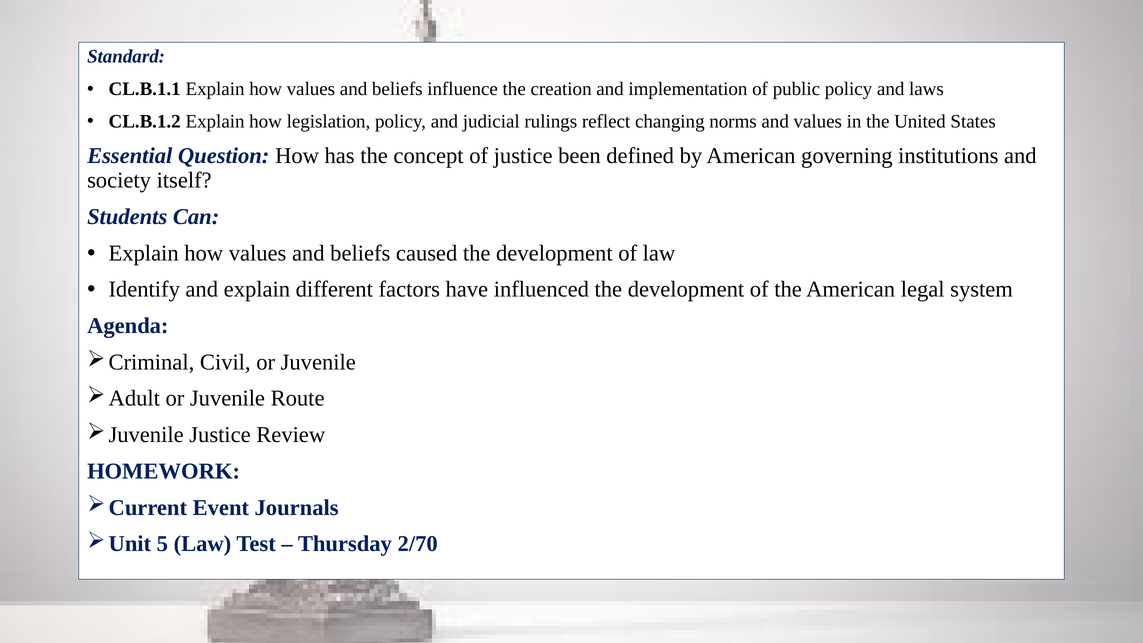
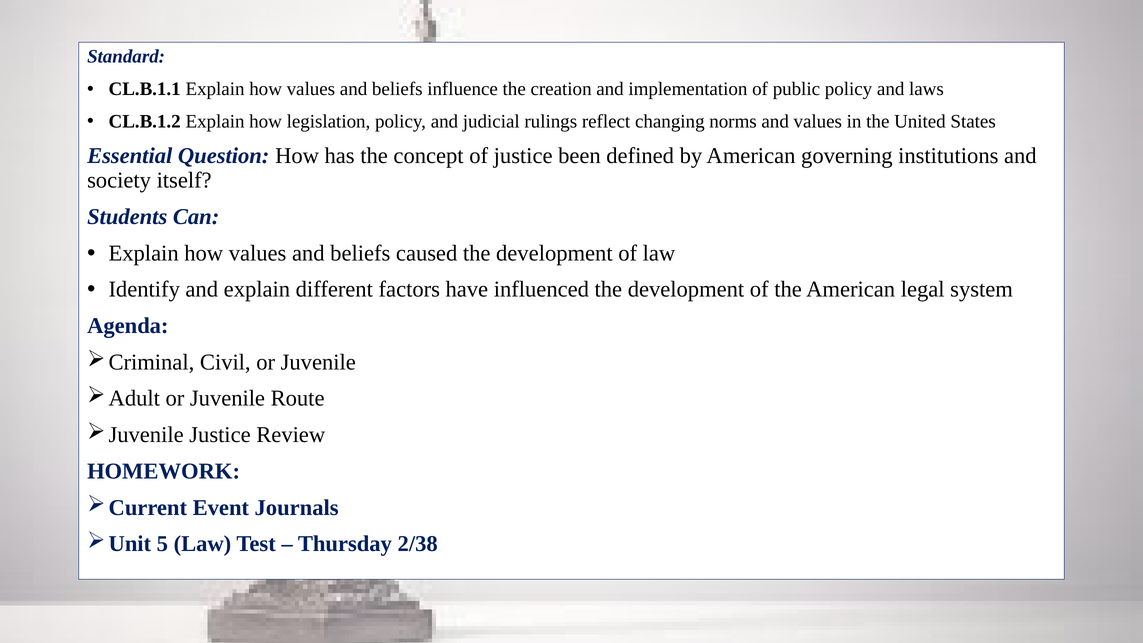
2/70: 2/70 -> 2/38
